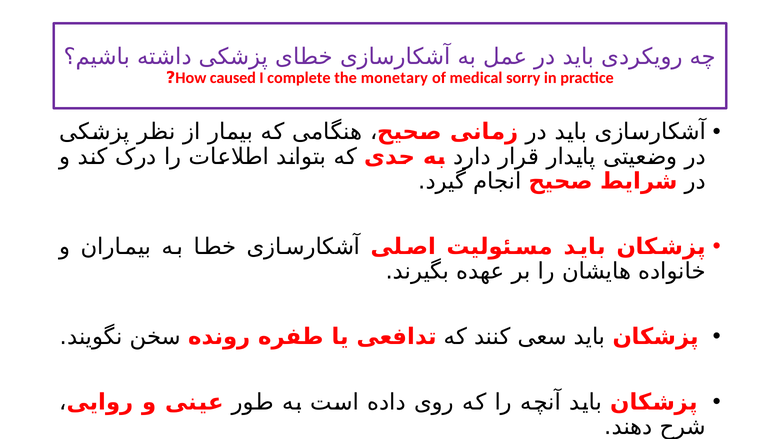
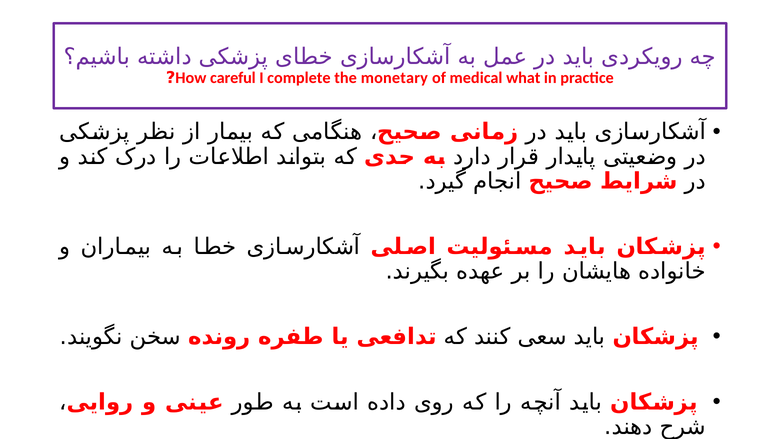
caused: caused -> careful
sorry: sorry -> what
